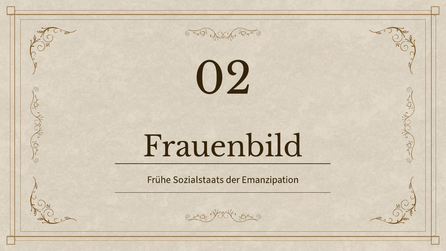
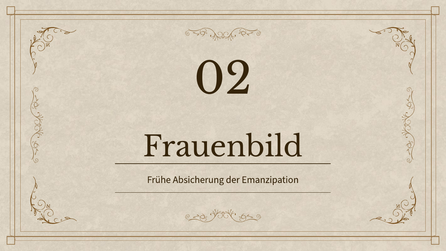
Sozialstaats: Sozialstaats -> Absicherung
